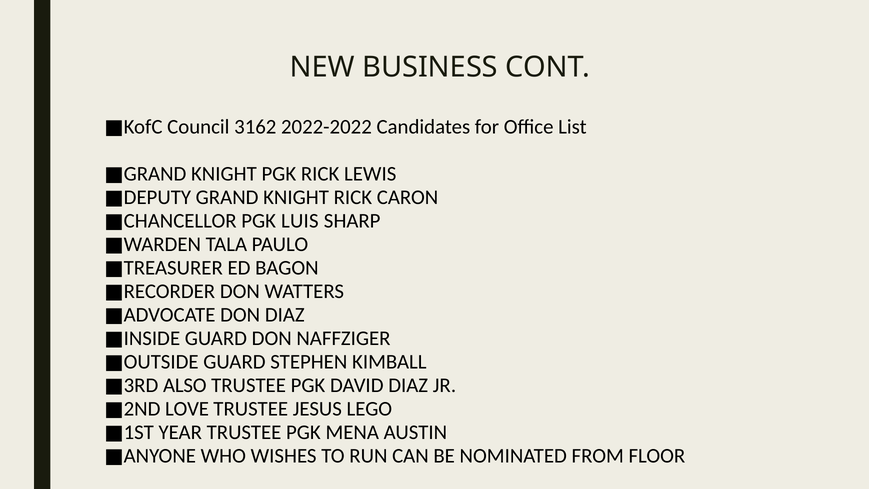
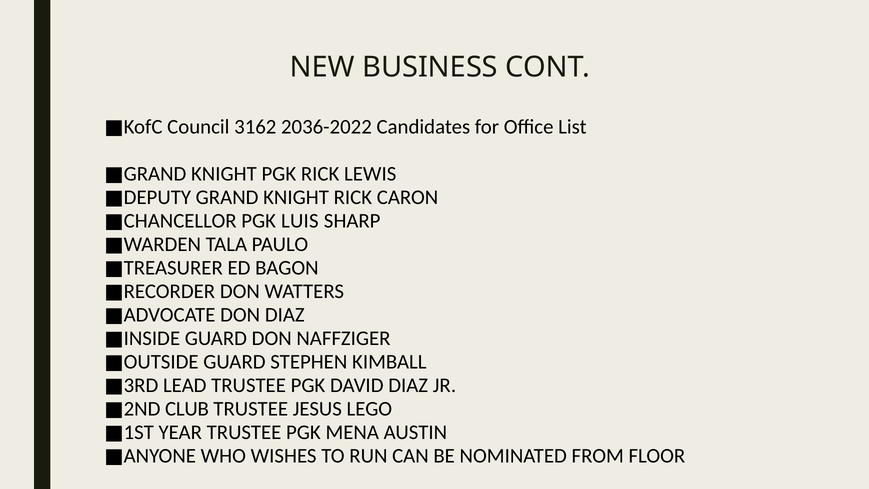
2022-2022: 2022-2022 -> 2036-2022
ALSO: ALSO -> LEAD
LOVE: LOVE -> CLUB
